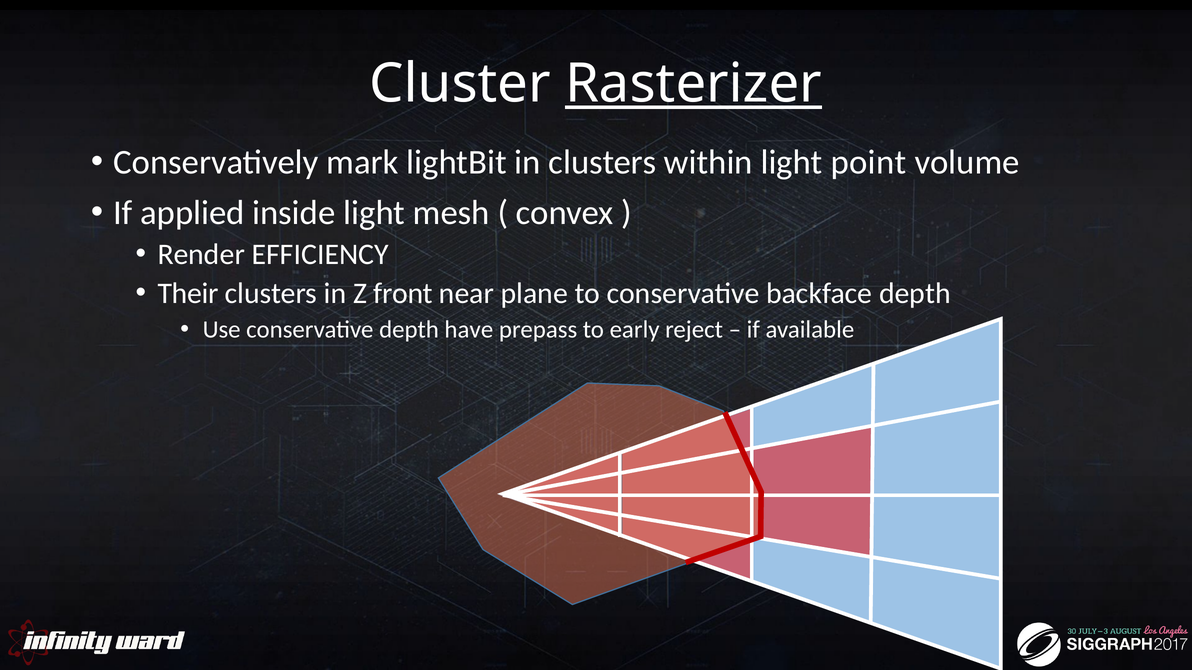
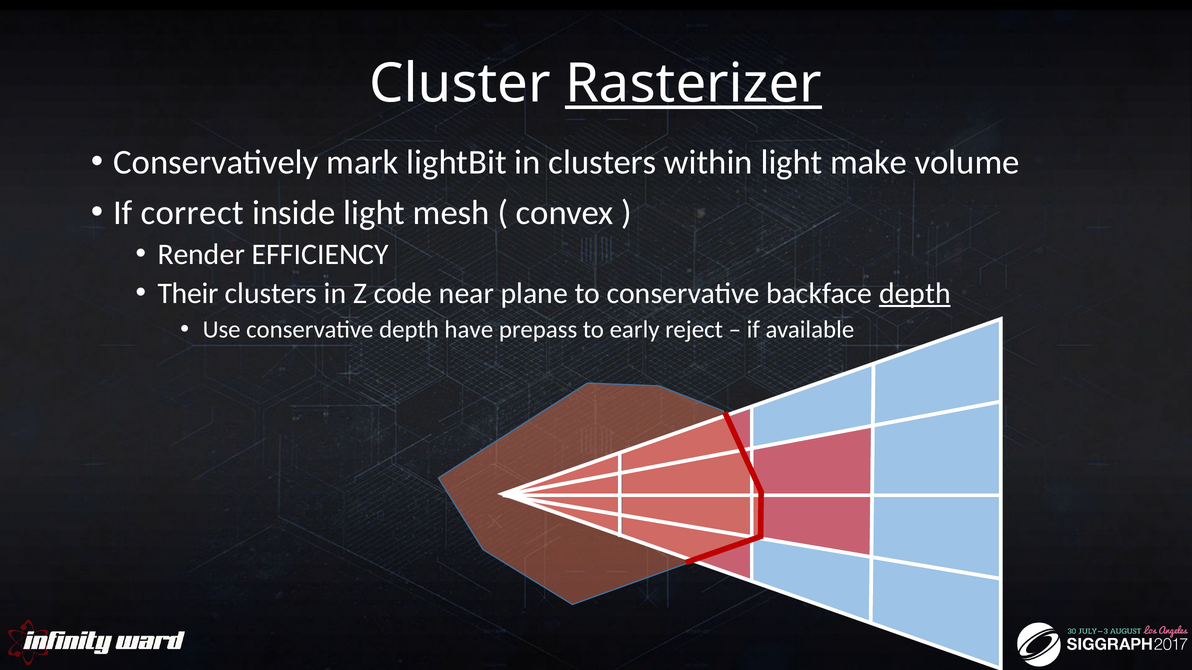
point: point -> make
applied: applied -> correct
front: front -> code
depth at (915, 294) underline: none -> present
